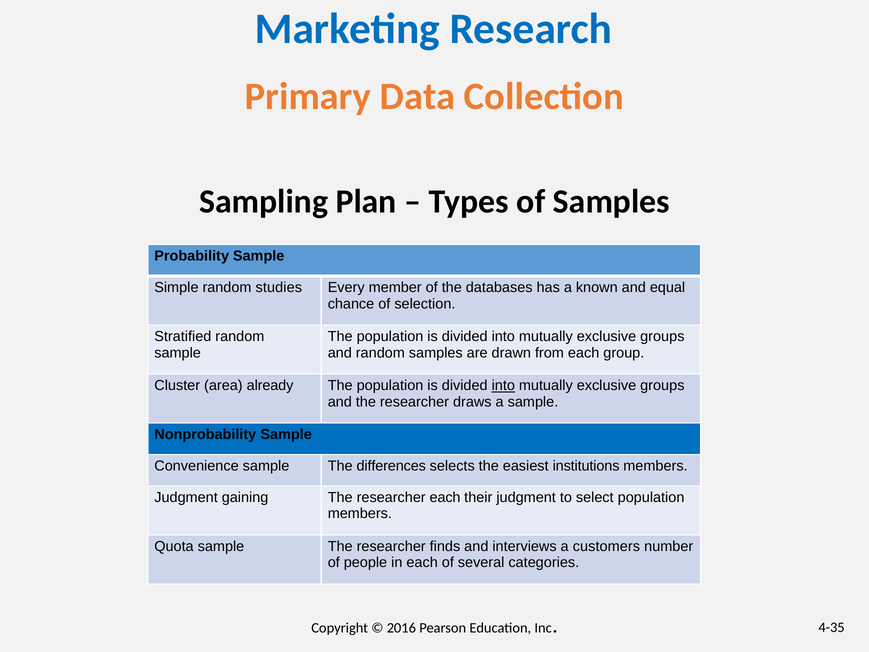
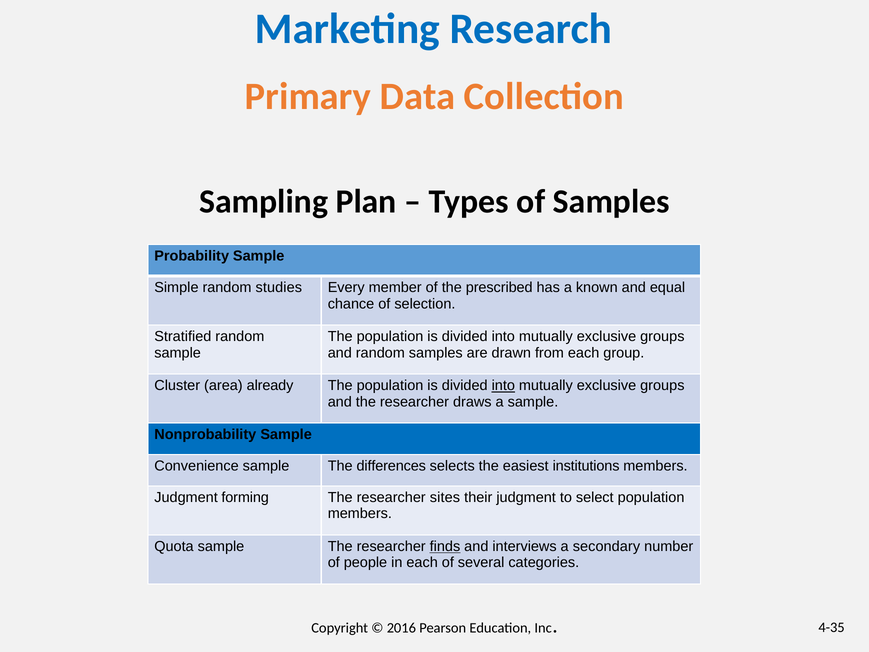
databases: databases -> prescribed
gaining: gaining -> forming
researcher each: each -> sites
finds underline: none -> present
customers: customers -> secondary
